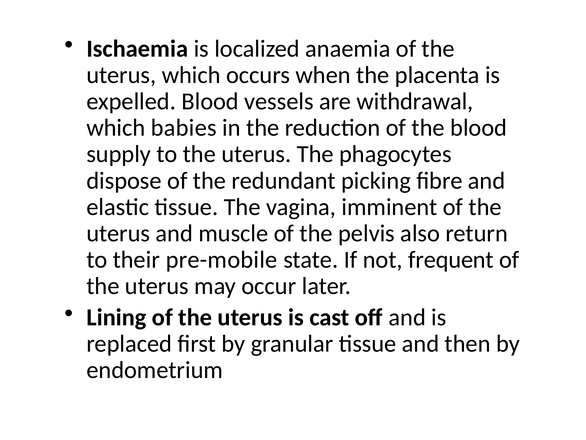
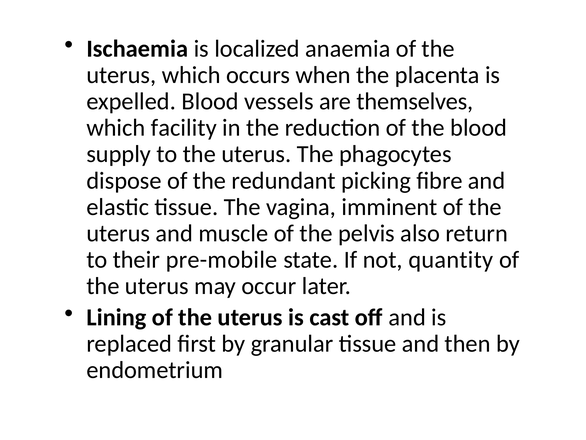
withdrawal: withdrawal -> themselves
babies: babies -> facility
frequent: frequent -> quantity
